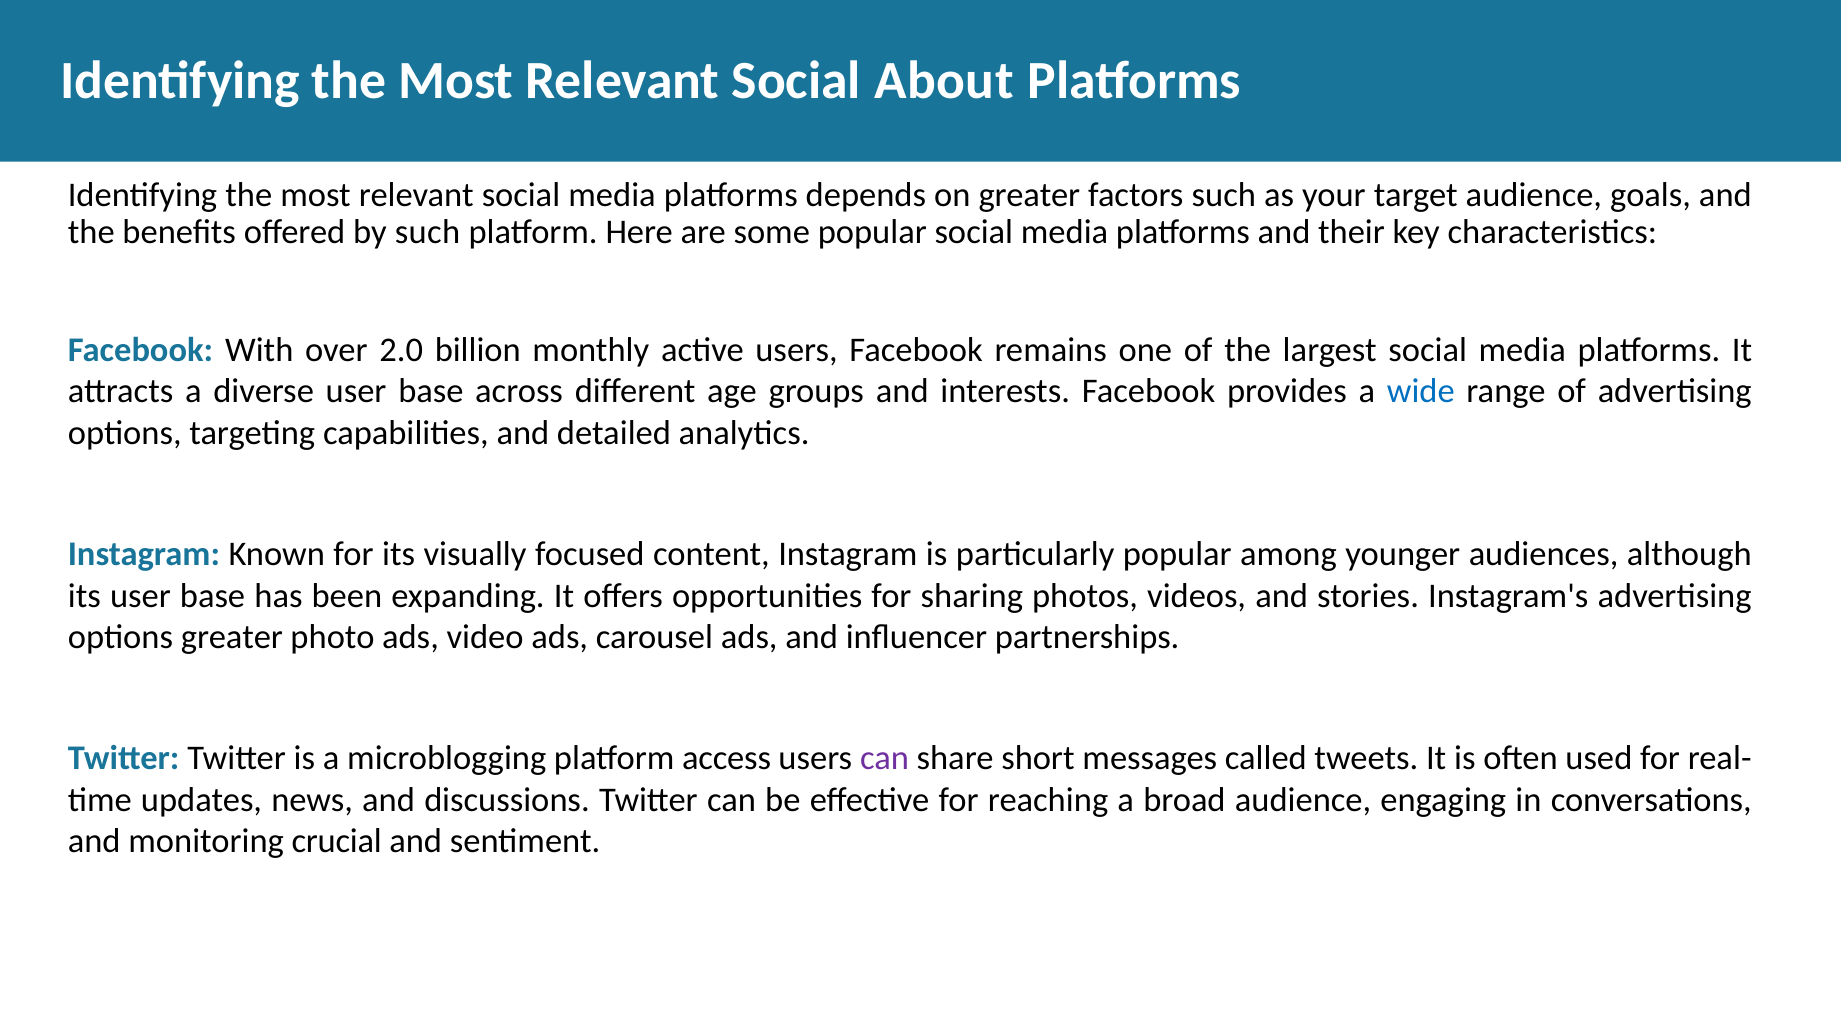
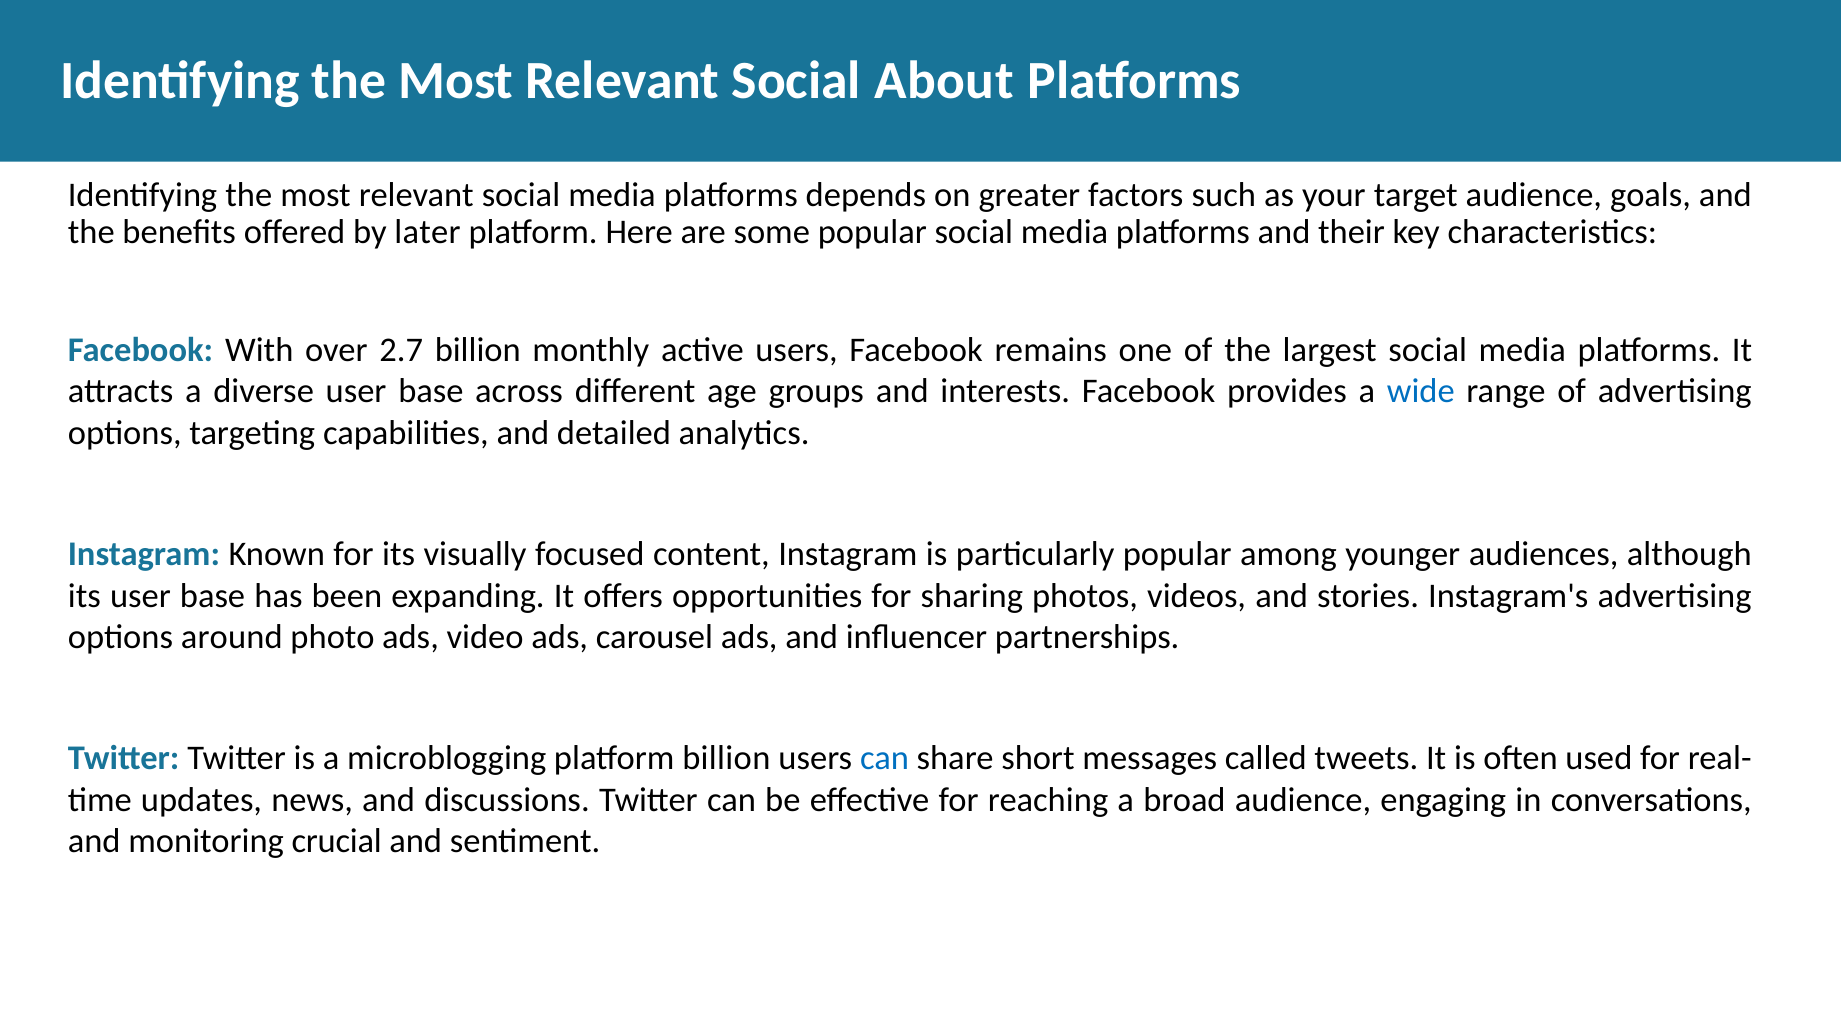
by such: such -> later
2.0: 2.0 -> 2.7
options greater: greater -> around
platform access: access -> billion
can at (885, 758) colour: purple -> blue
